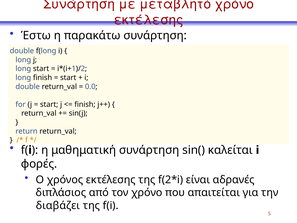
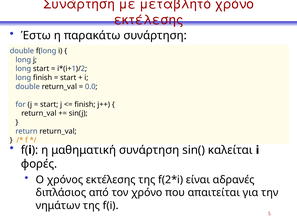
διαβάζει: διαβάζει -> νημάτων
